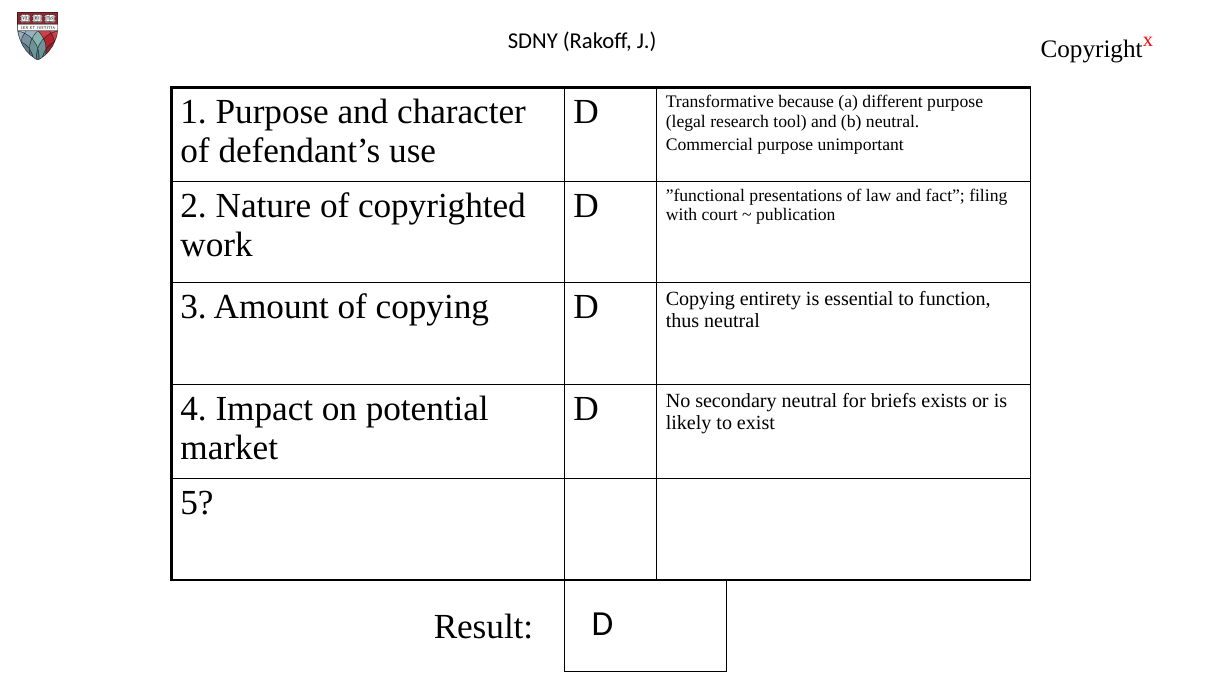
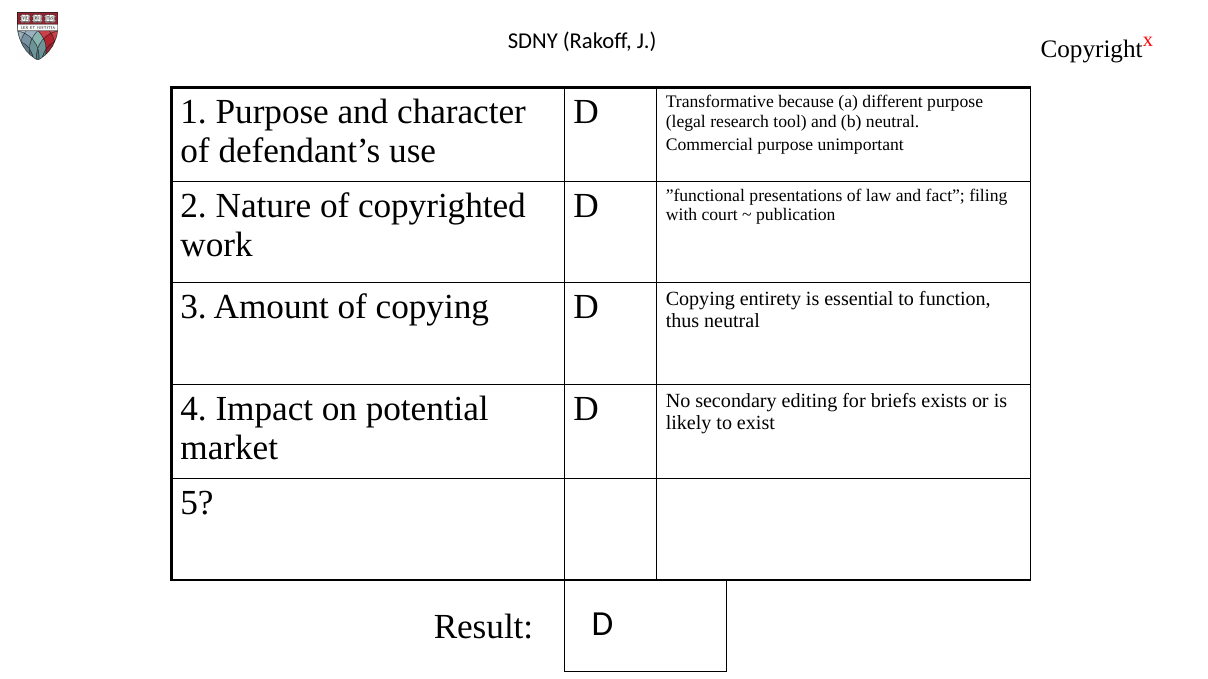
secondary neutral: neutral -> editing
